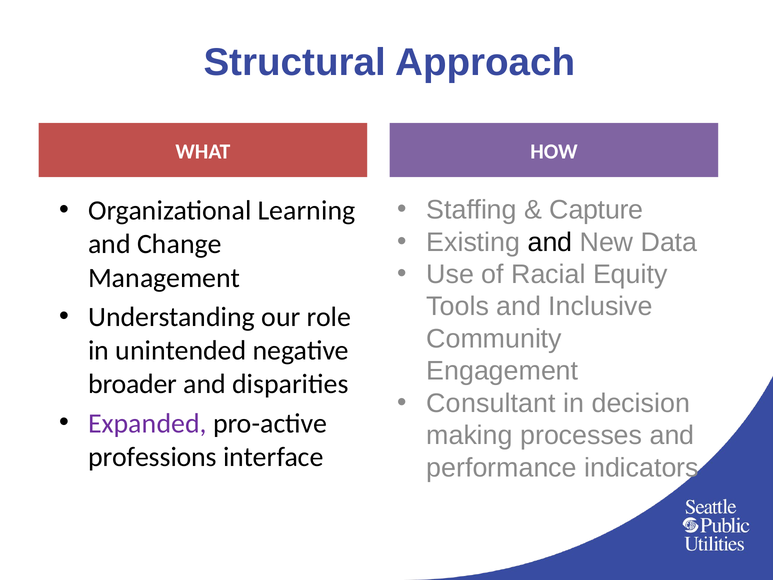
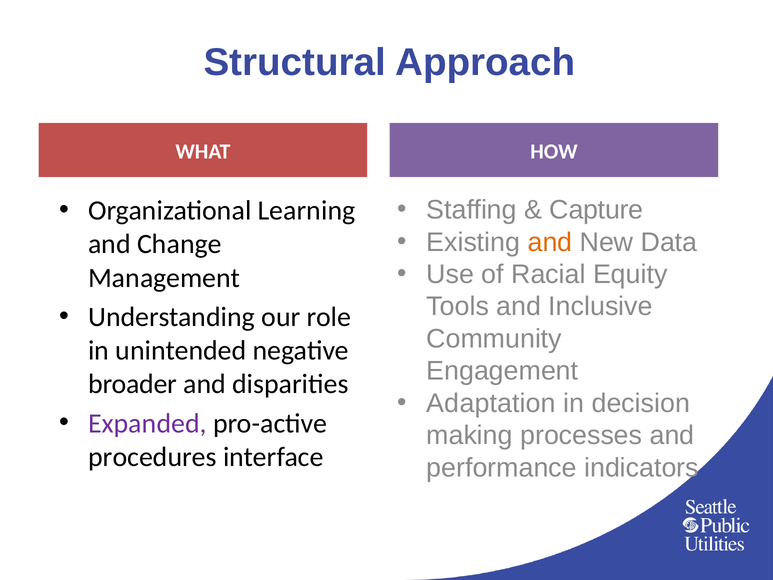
and at (550, 242) colour: black -> orange
Consultant: Consultant -> Adaptation
professions: professions -> procedures
